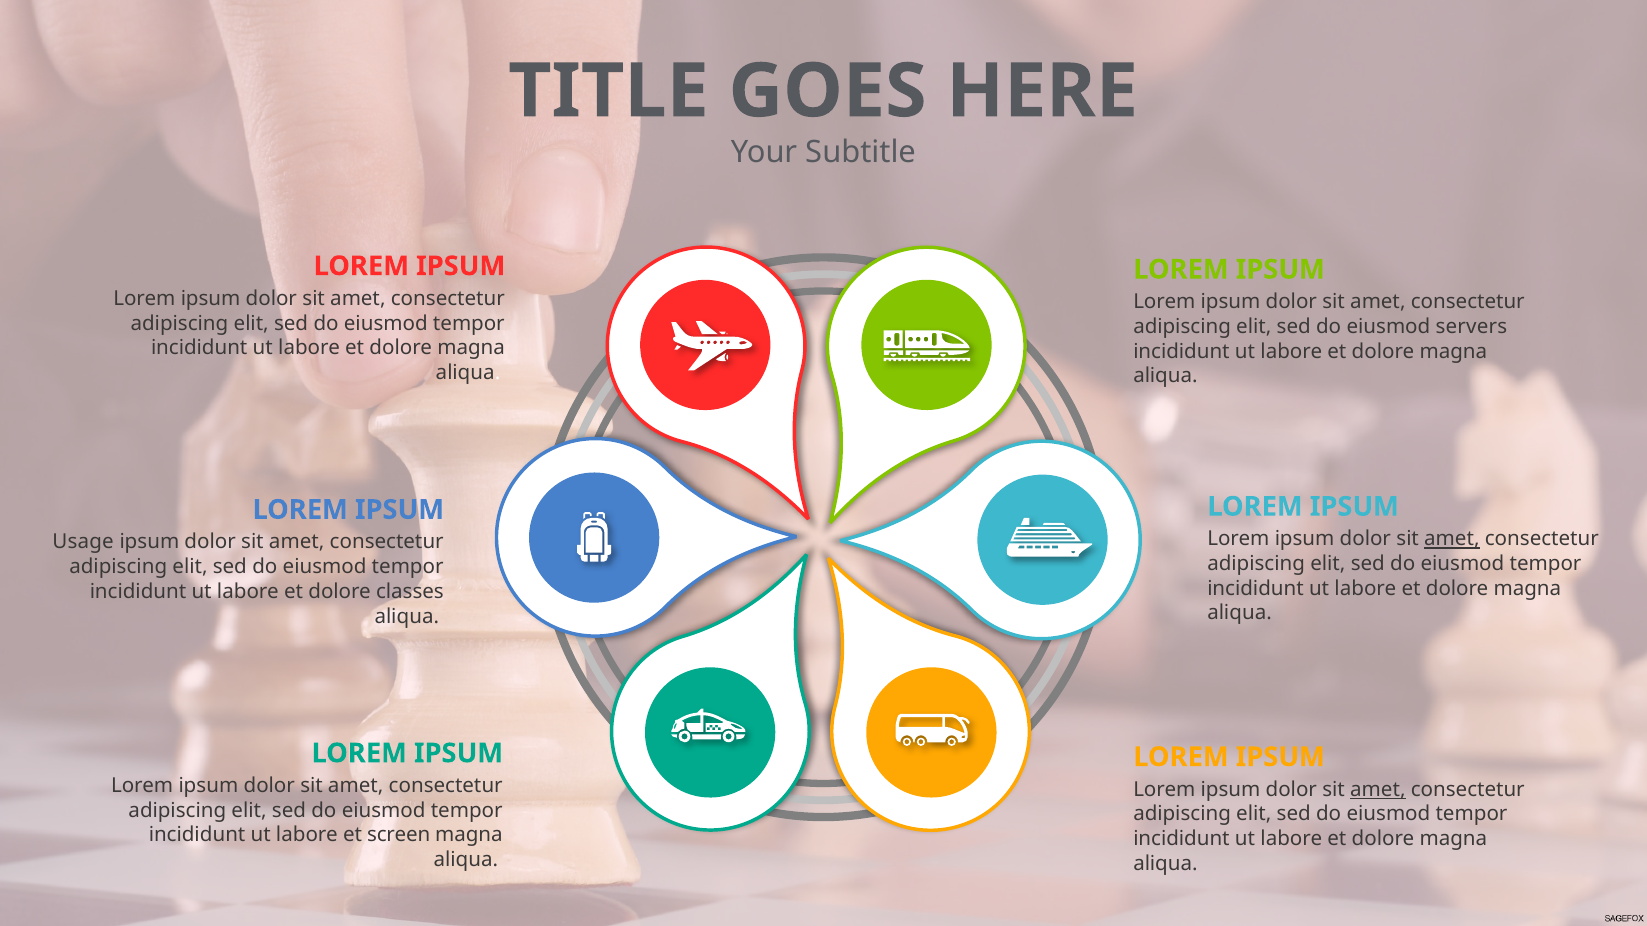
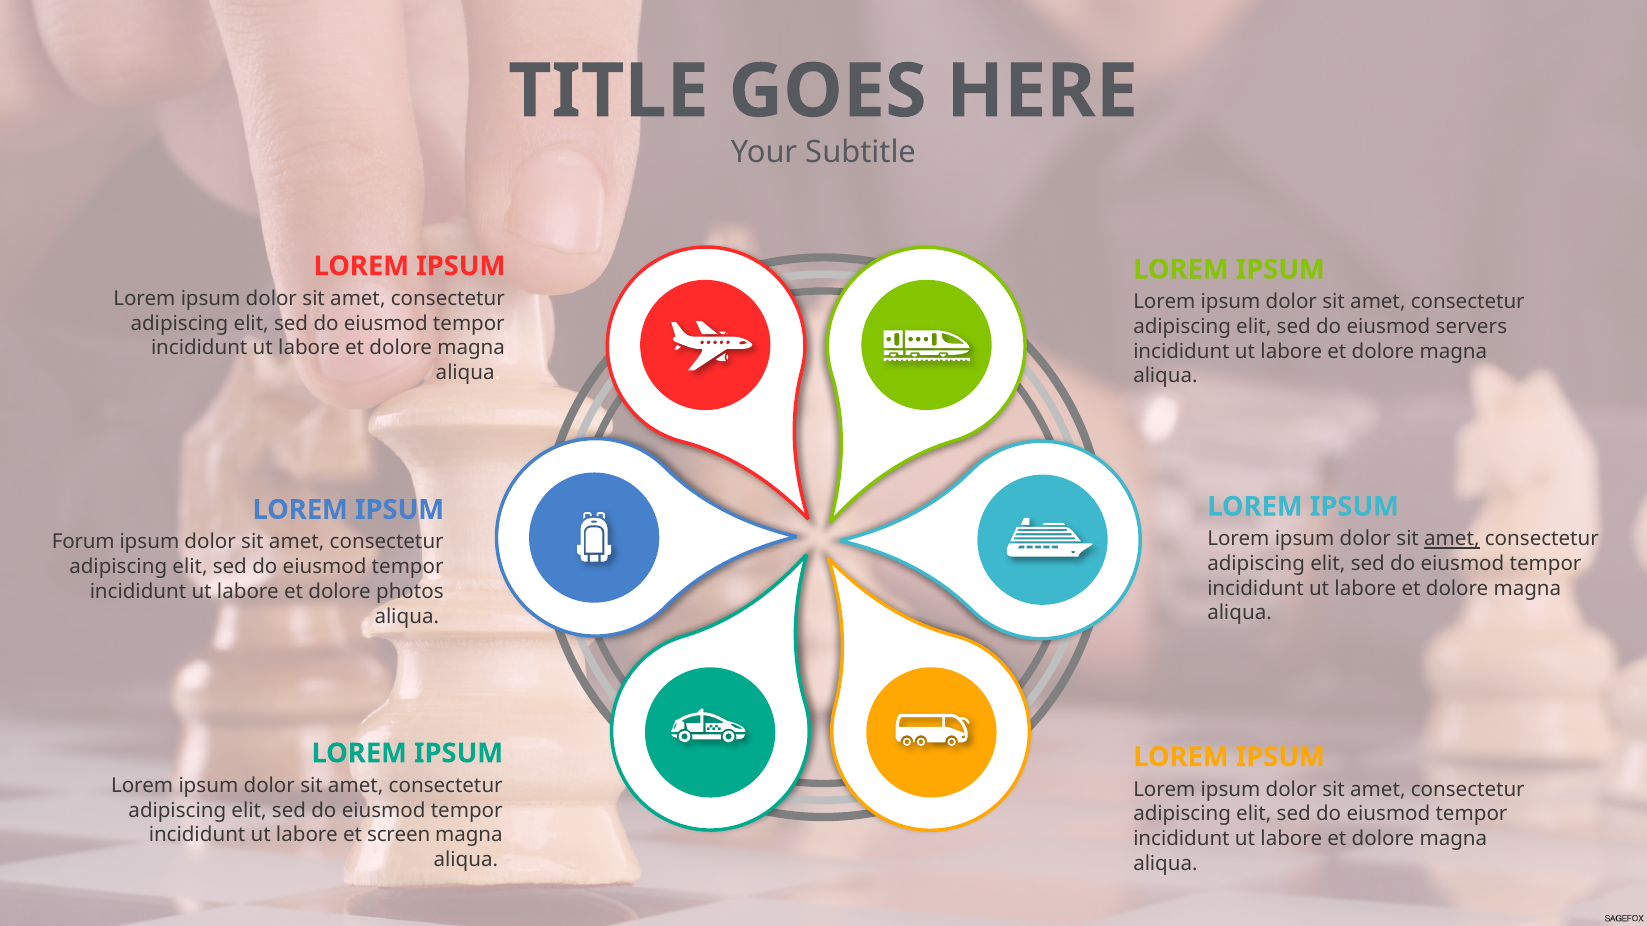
Usage: Usage -> Forum
classes: classes -> photos
amet at (1378, 790) underline: present -> none
